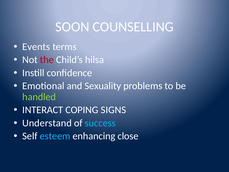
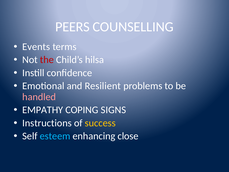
SOON: SOON -> PEERS
Sexuality: Sexuality -> Resilient
handled colour: light green -> pink
INTERACT: INTERACT -> EMPATHY
Understand: Understand -> Instructions
success colour: light blue -> yellow
